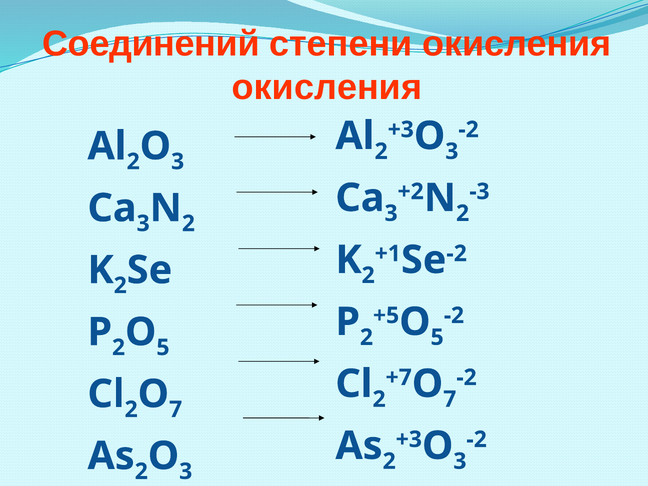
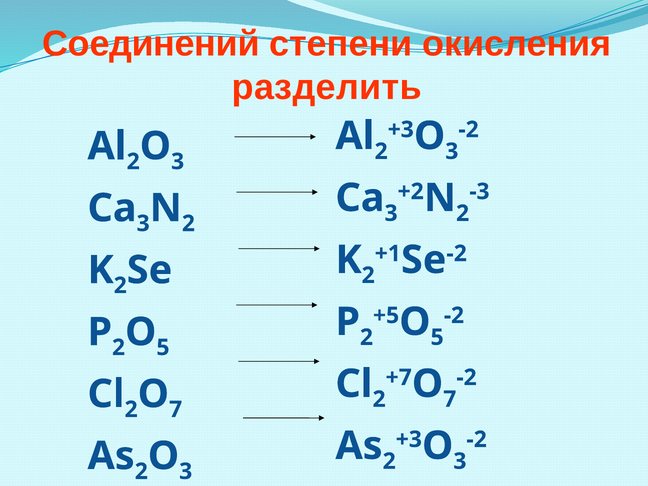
окисления at (327, 87): окисления -> разделить
